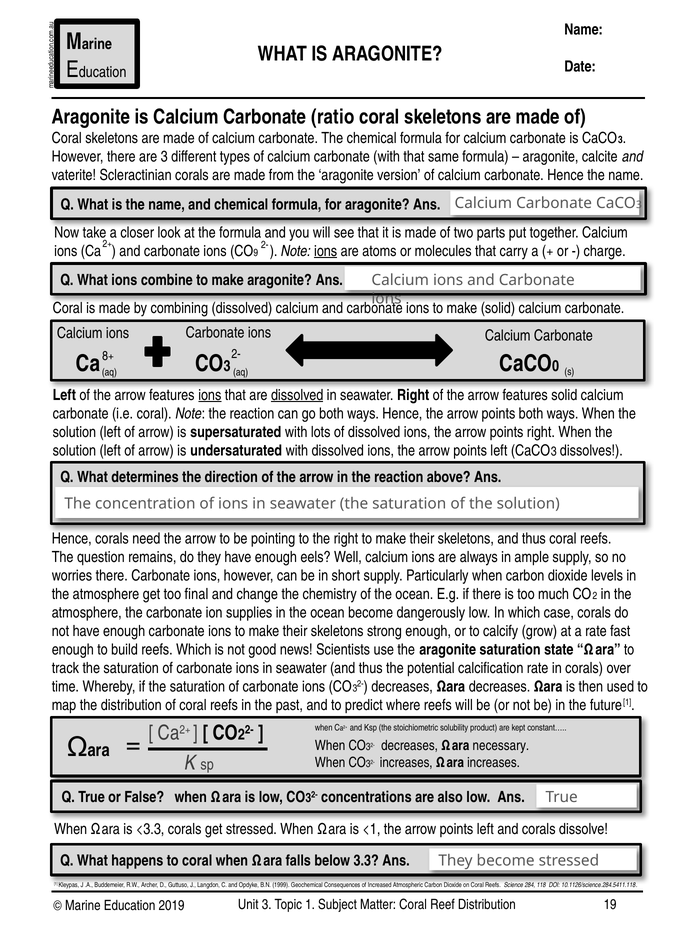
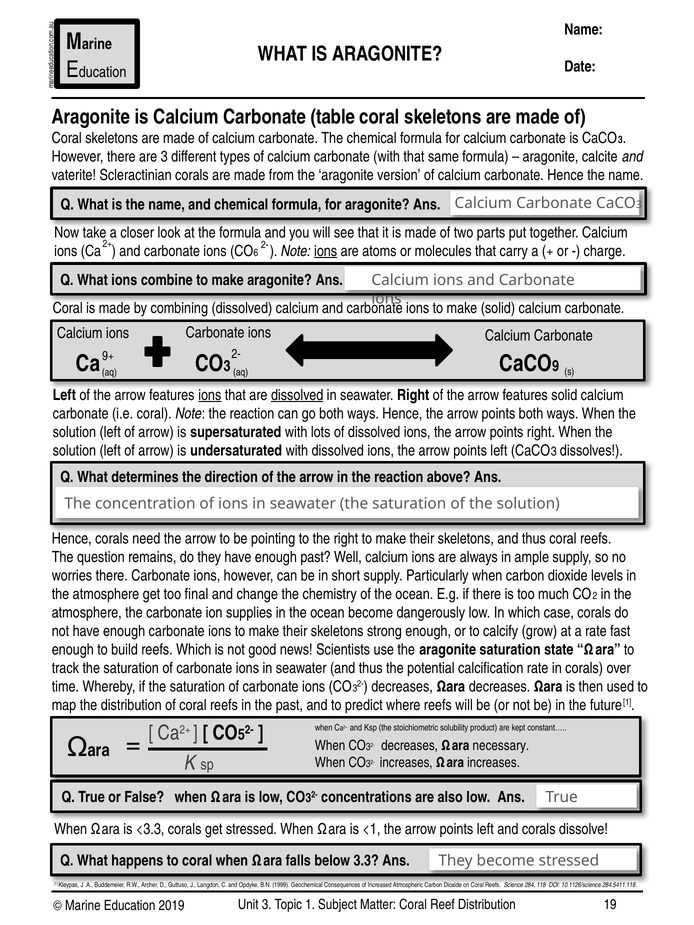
ratio: ratio -> table
9: 9 -> 6
8+: 8+ -> 9+
0: 0 -> 9
enough eels: eels -> past
2 at (242, 735): 2 -> 5
